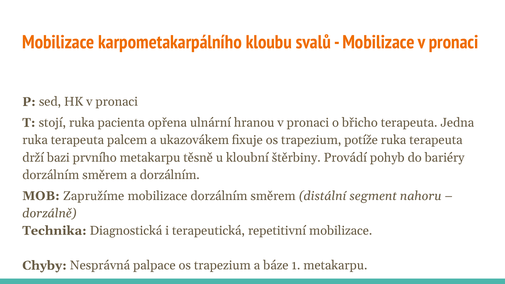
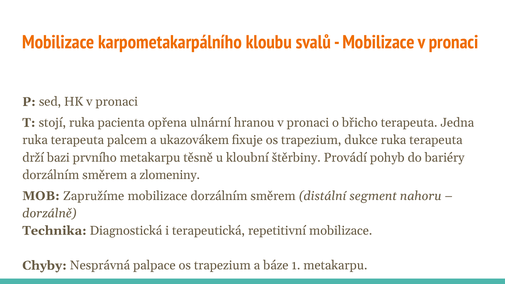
potíže: potíže -> dukce
a dorzálním: dorzálním -> zlomeniny
